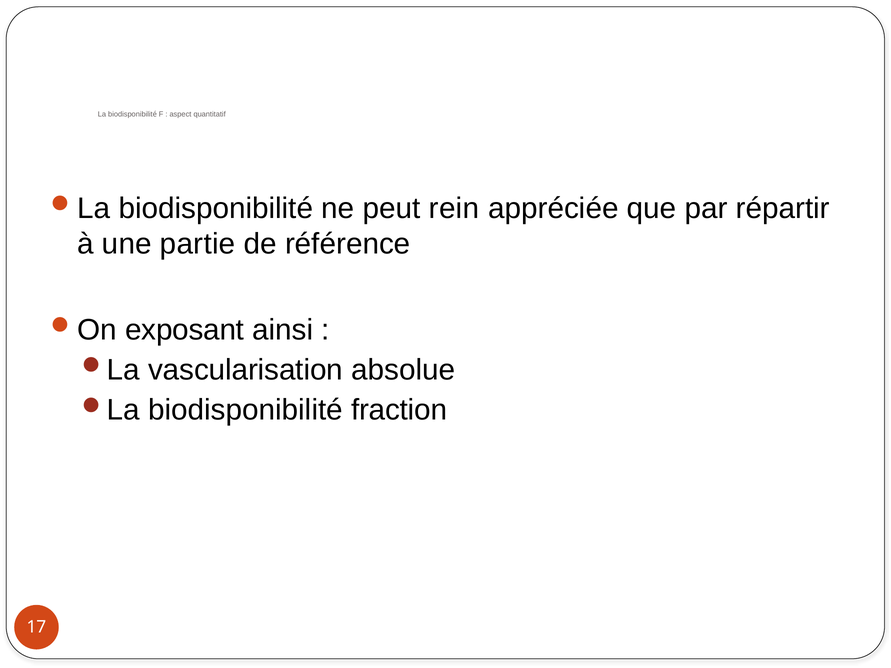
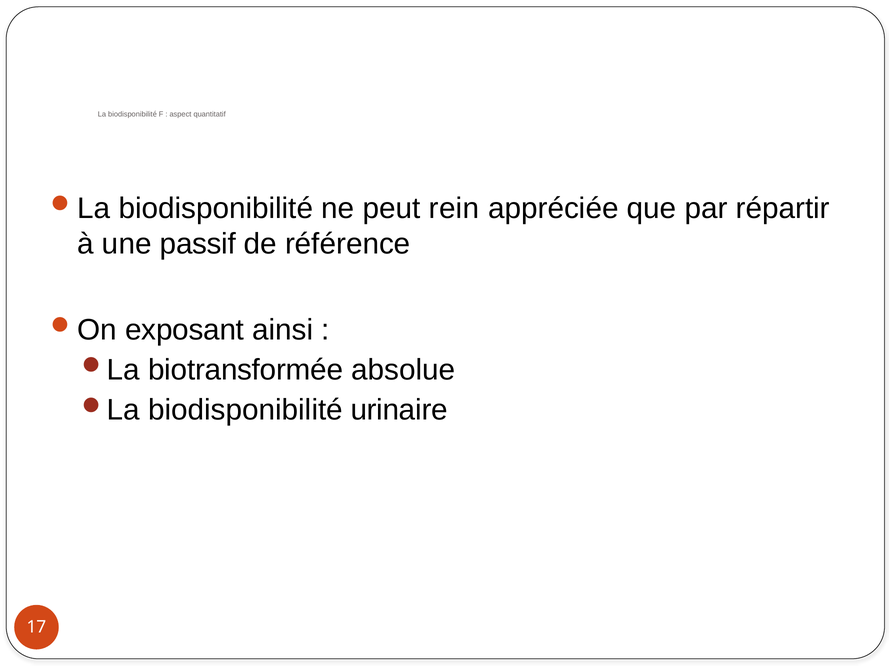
partie: partie -> passif
vascularisation: vascularisation -> biotransformée
fraction: fraction -> urinaire
